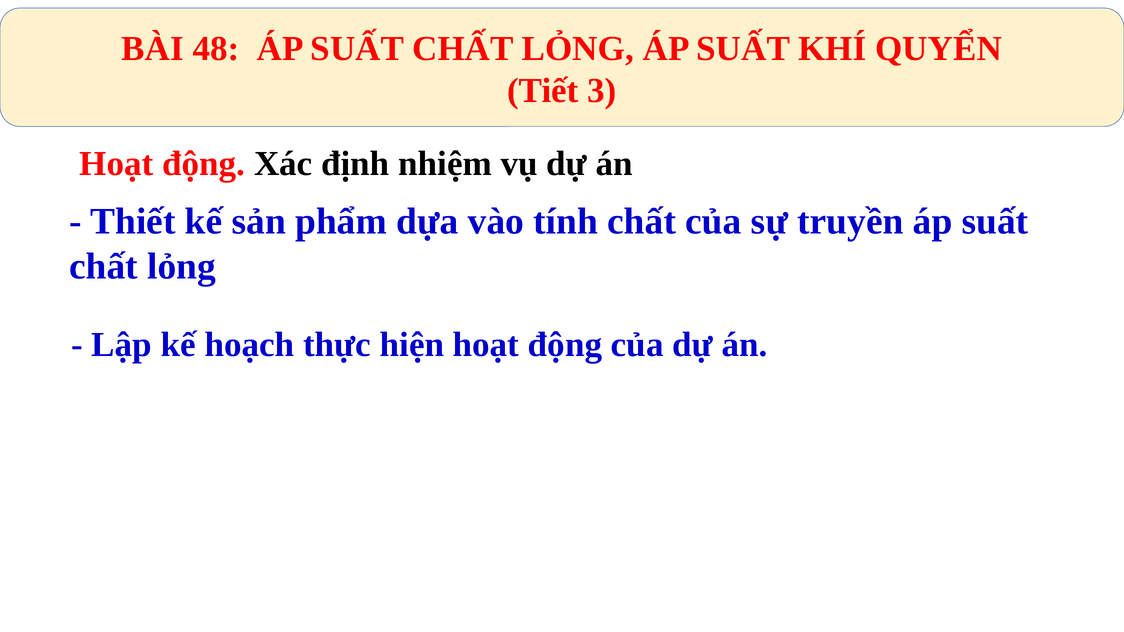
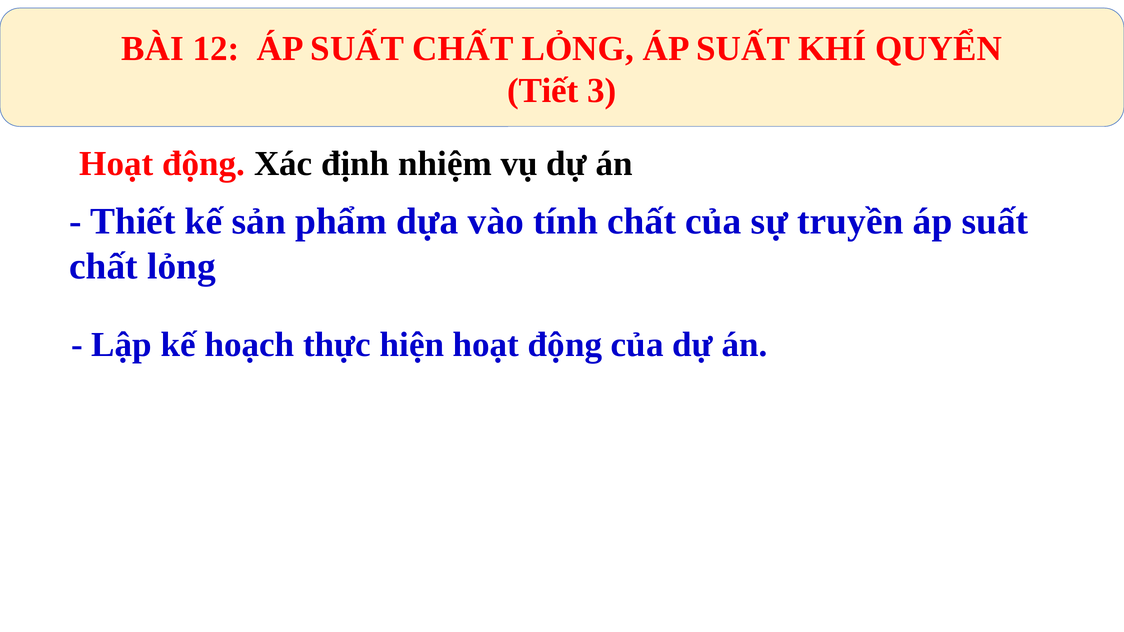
48: 48 -> 12
